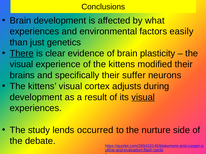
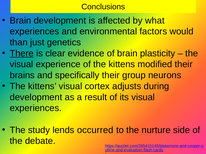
easily: easily -> would
suffer: suffer -> group
visual at (143, 97) underline: present -> none
